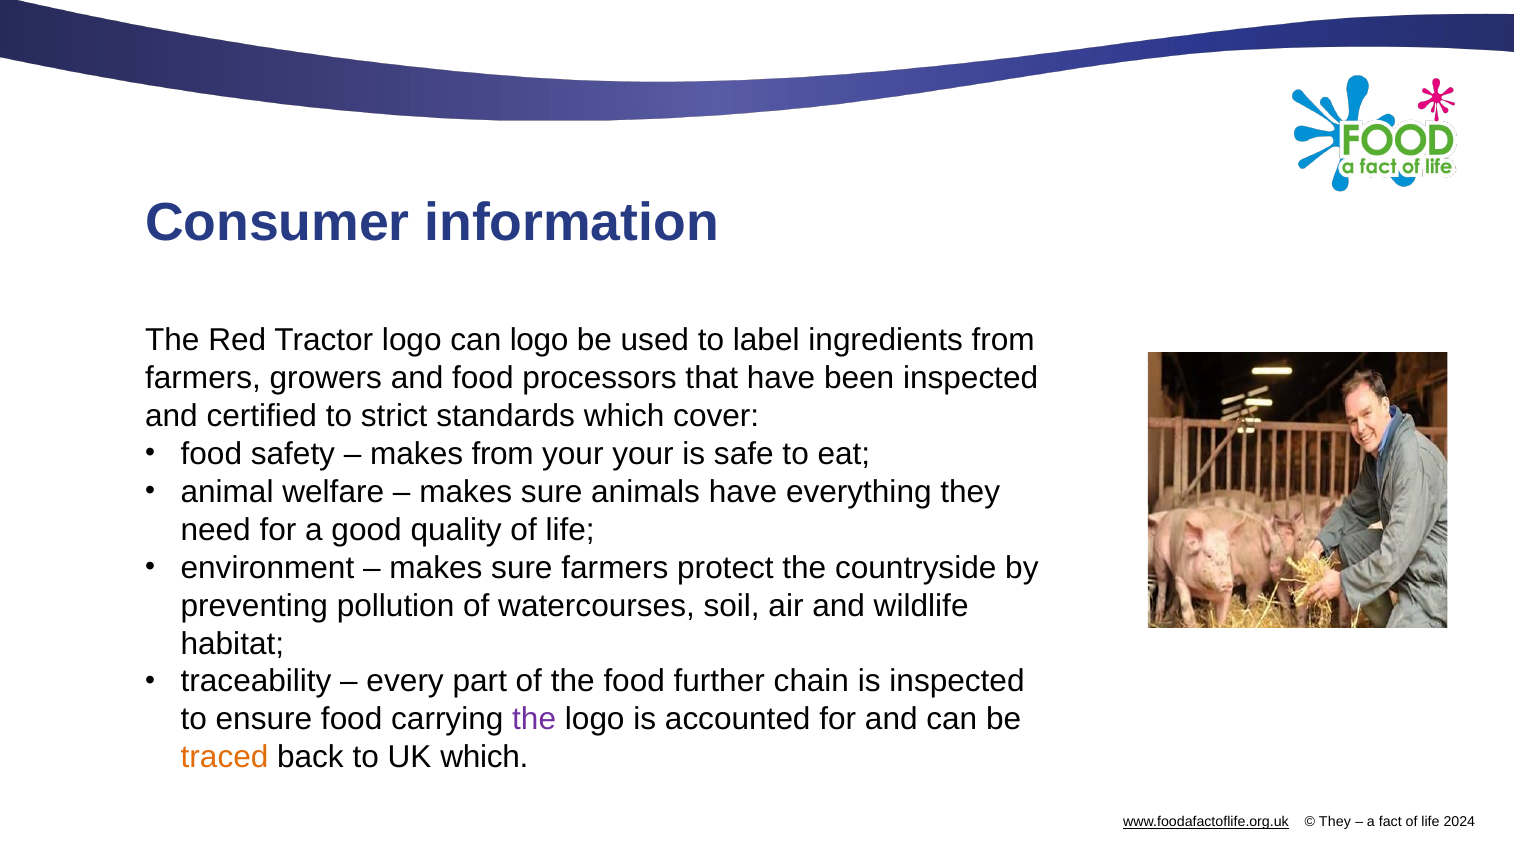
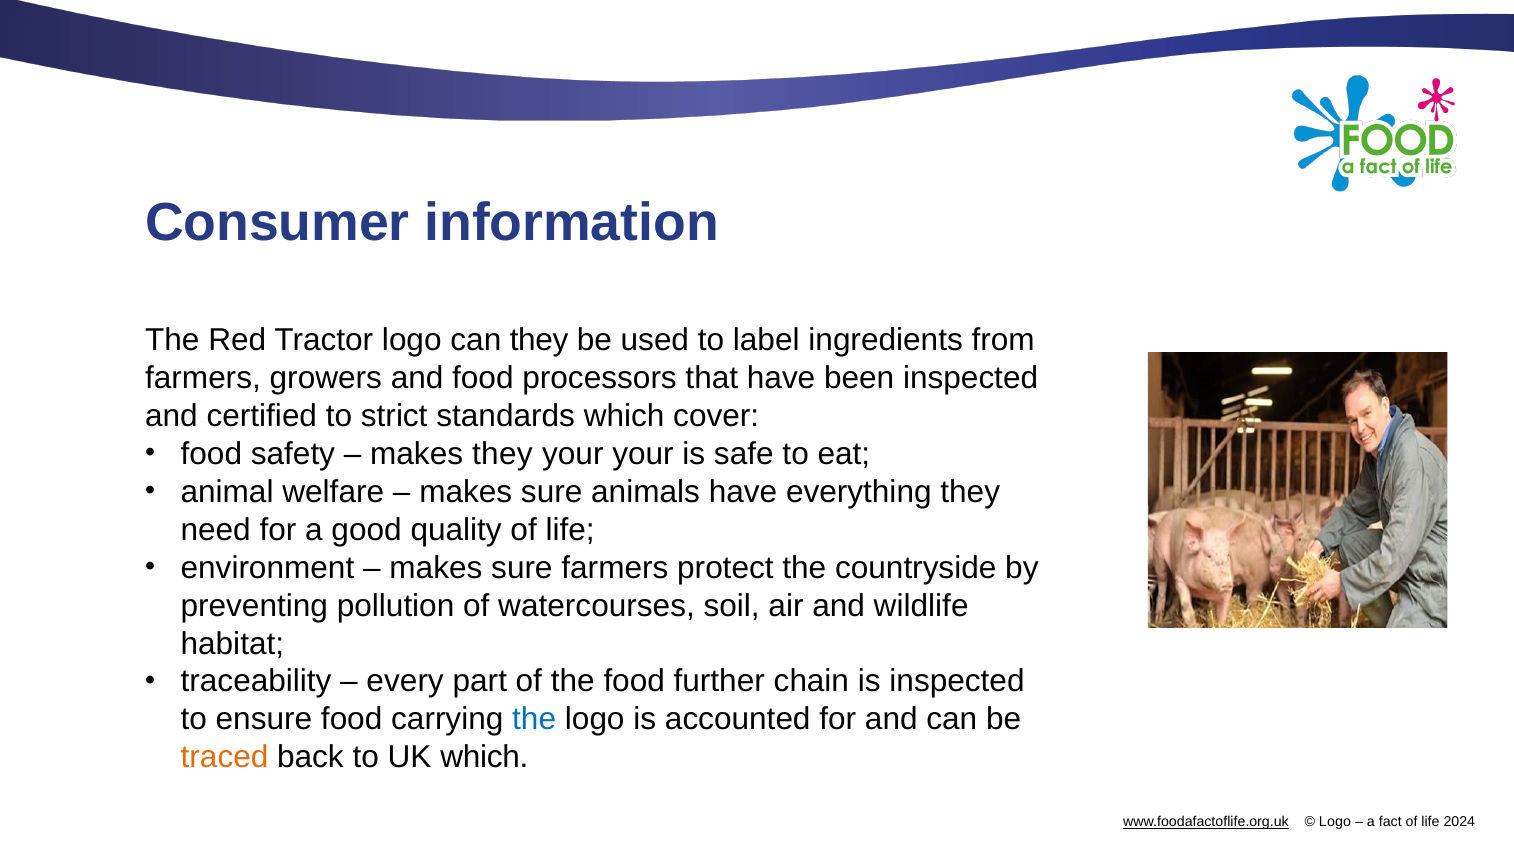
can logo: logo -> they
makes from: from -> they
the at (534, 719) colour: purple -> blue
They at (1335, 822): They -> Logo
